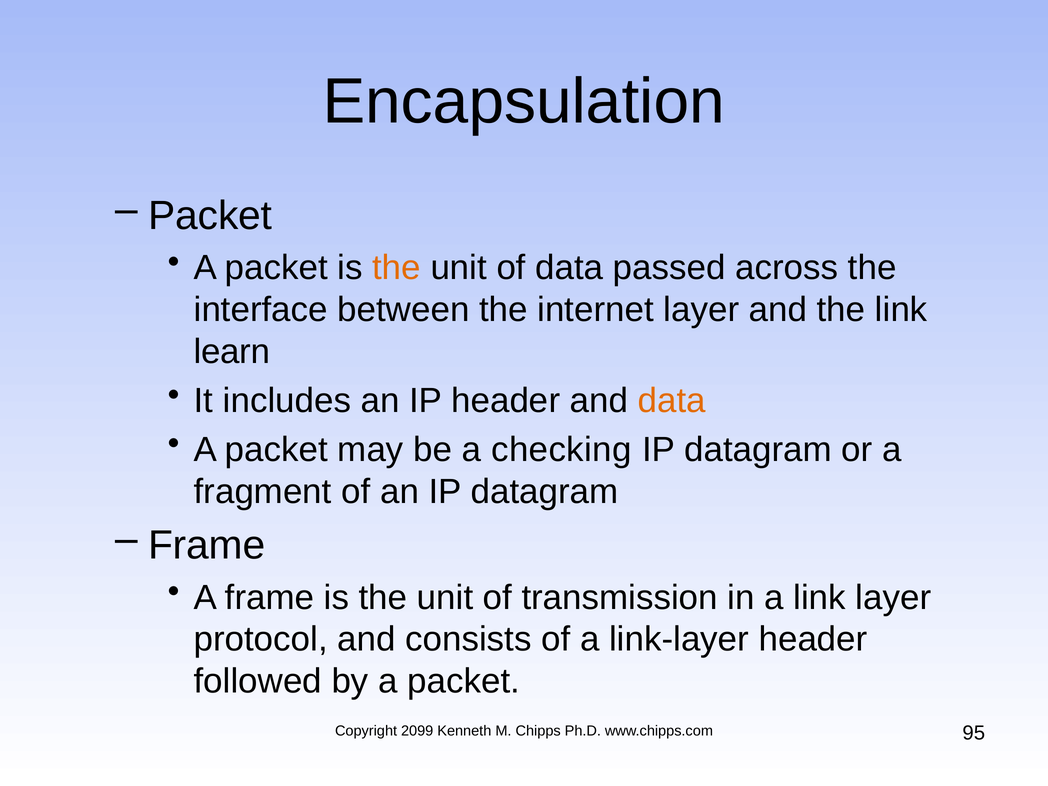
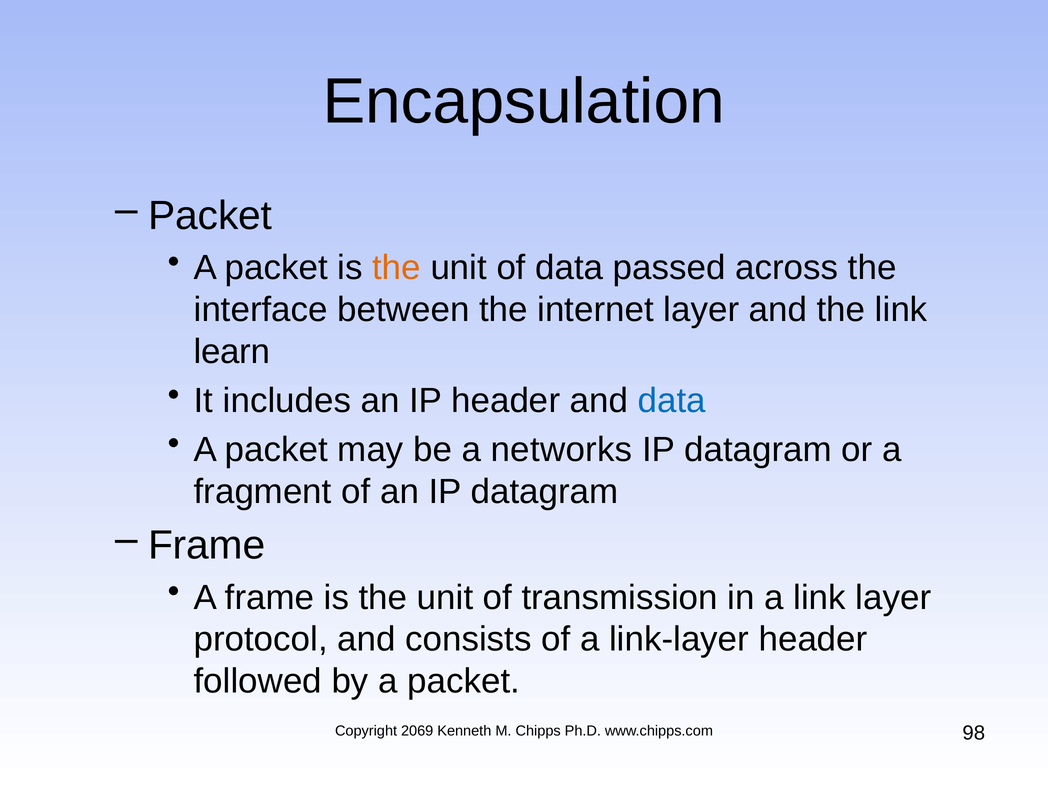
data at (672, 401) colour: orange -> blue
checking: checking -> networks
2099: 2099 -> 2069
95: 95 -> 98
